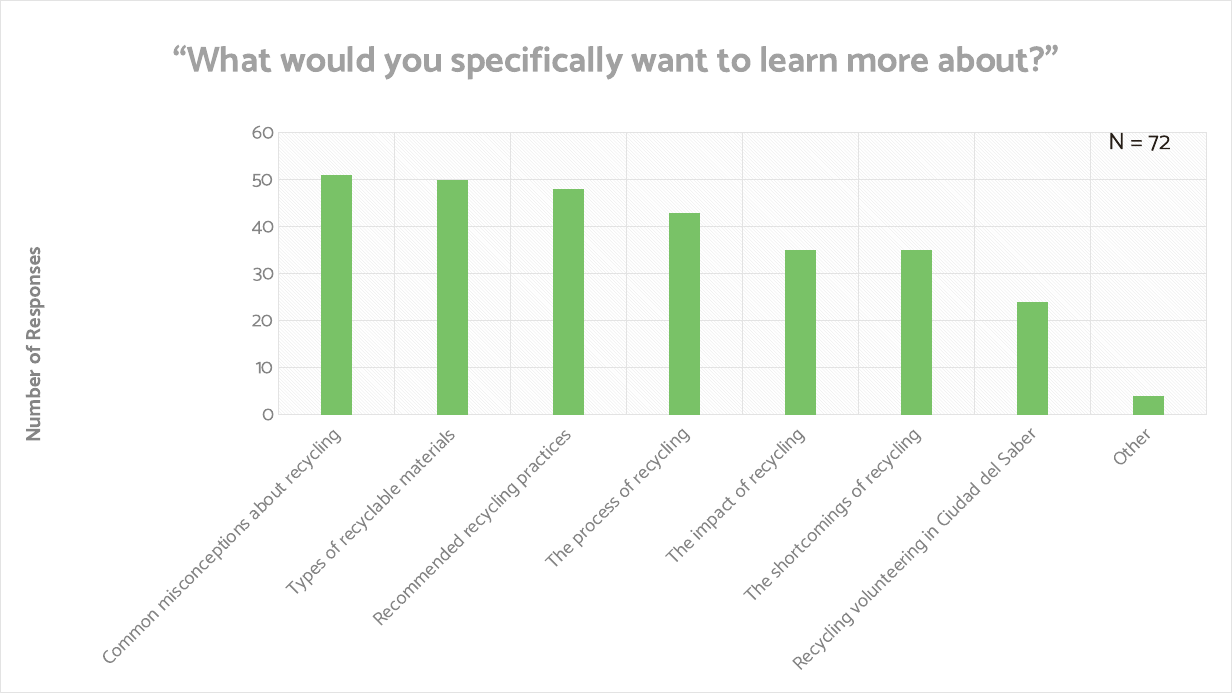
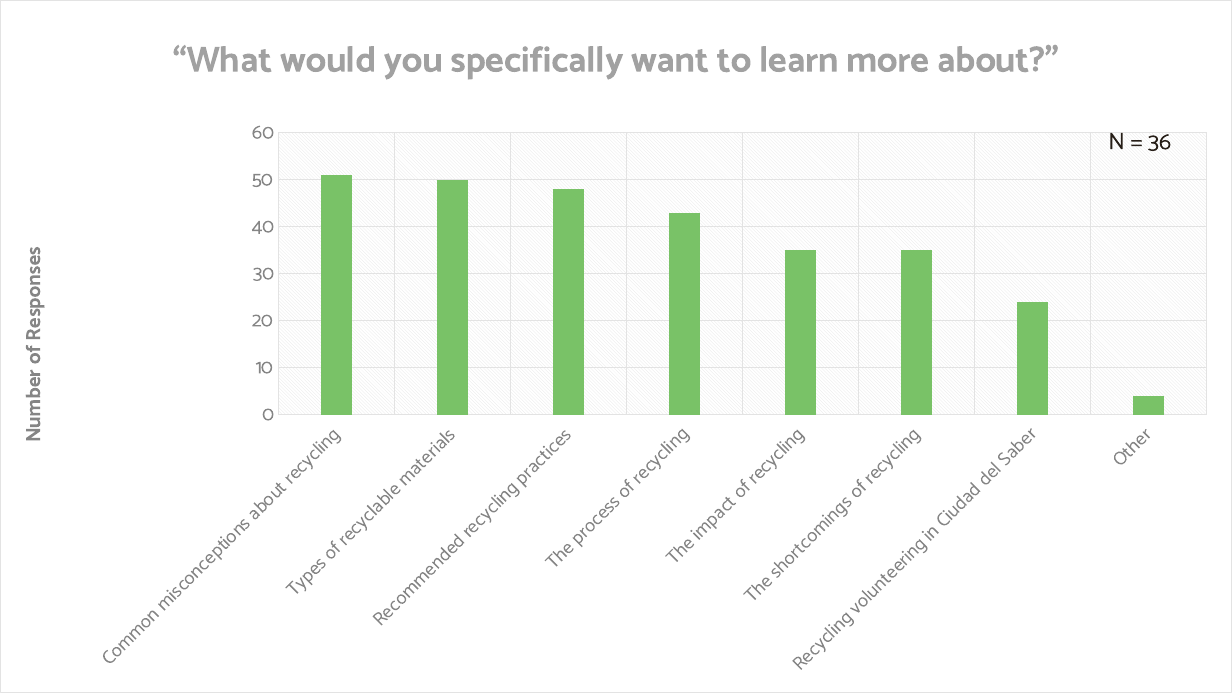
72: 72 -> 36
